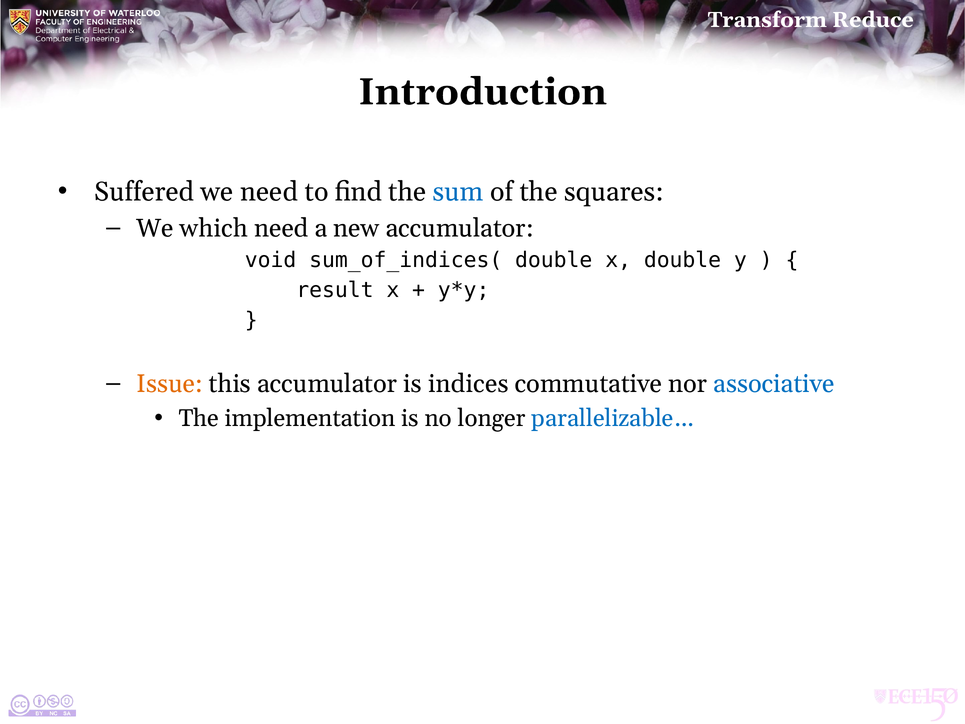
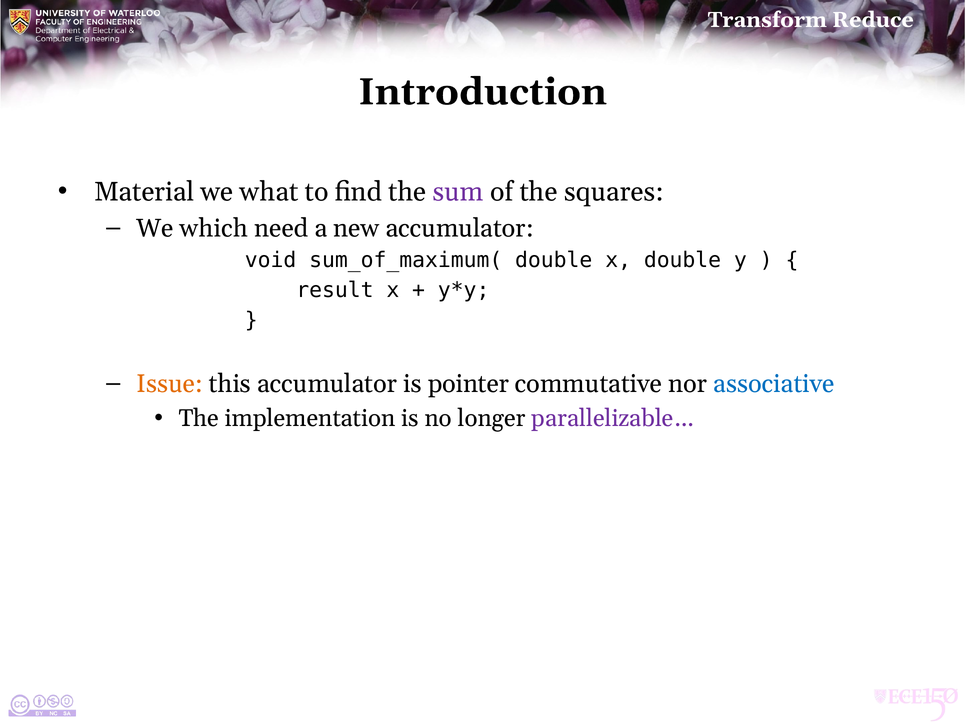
Suffered: Suffered -> Material
we need: need -> what
sum colour: blue -> purple
sum_of_indices(: sum_of_indices( -> sum_of_maximum(
indices: indices -> pointer
parallelizable… colour: blue -> purple
